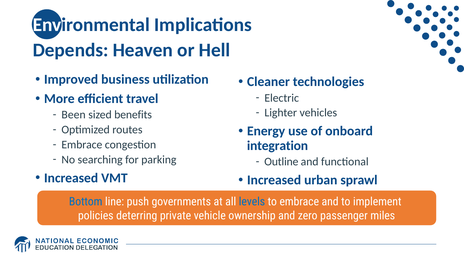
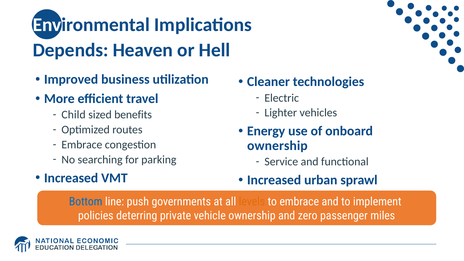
Been: Been -> Child
integration at (278, 146): integration -> ownership
Outline: Outline -> Service
levels colour: blue -> orange
